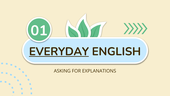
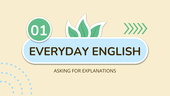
EVERYDAY underline: present -> none
